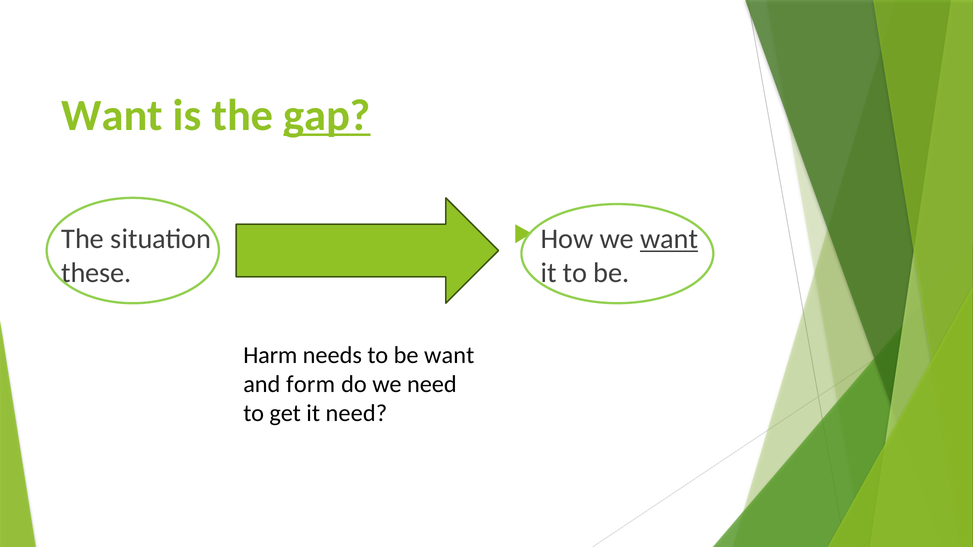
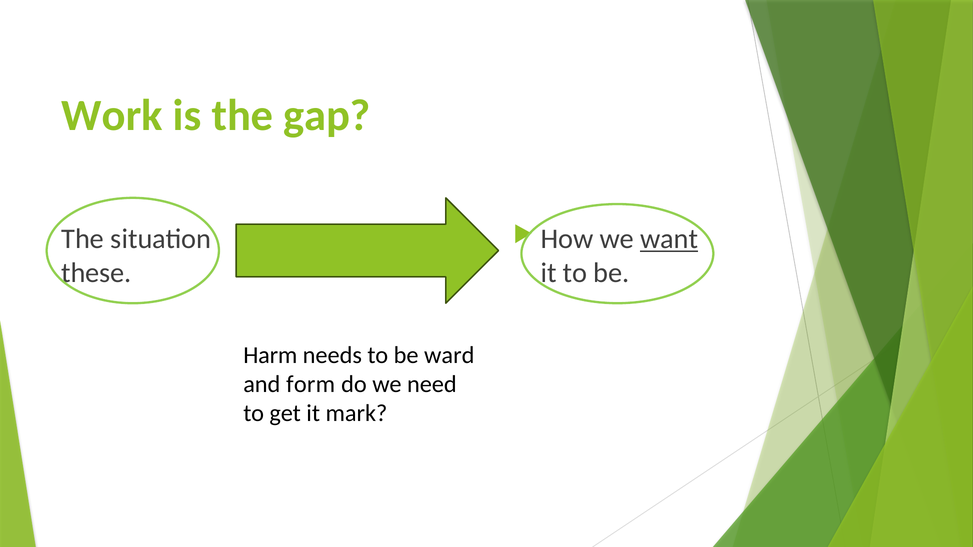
Want at (112, 116): Want -> Work
gap underline: present -> none
be want: want -> ward
it need: need -> mark
